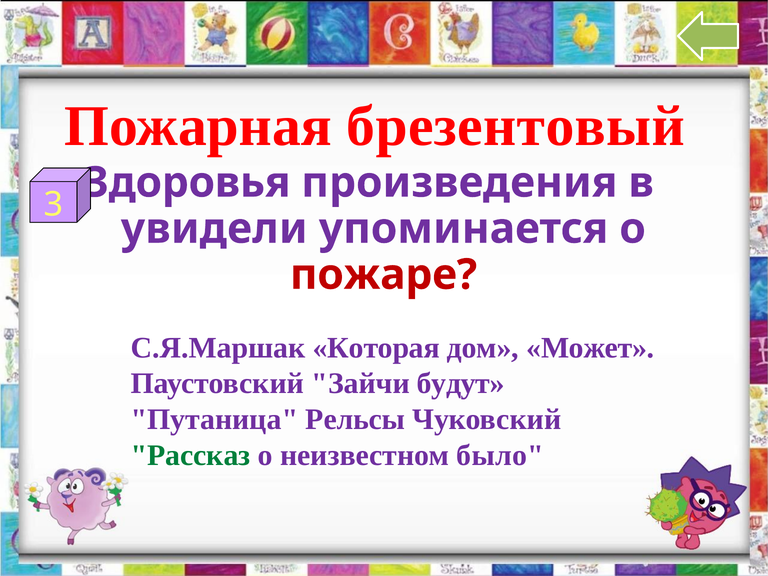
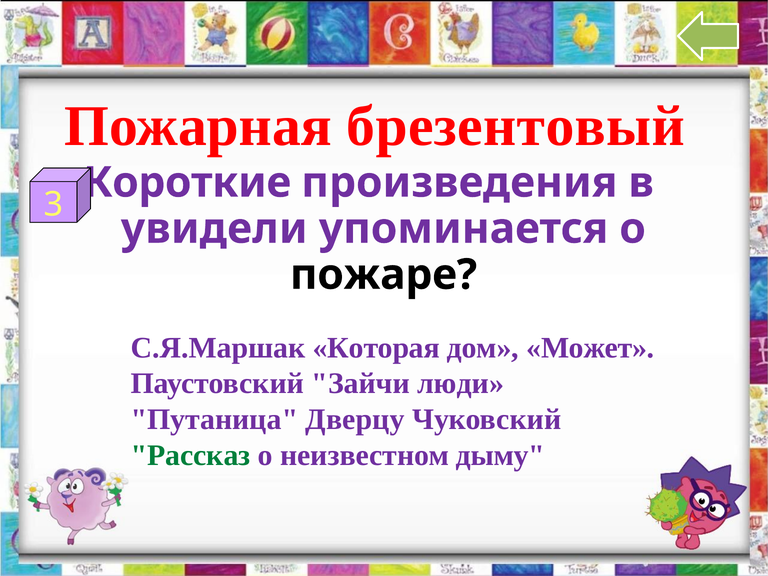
Здоровья: Здоровья -> Короткие
пожаре colour: red -> black
будут: будут -> люди
Рельсы: Рельсы -> Дверцу
было: было -> дыму
